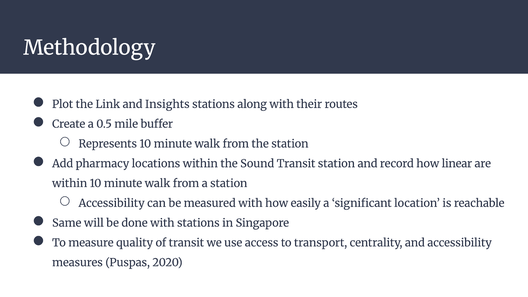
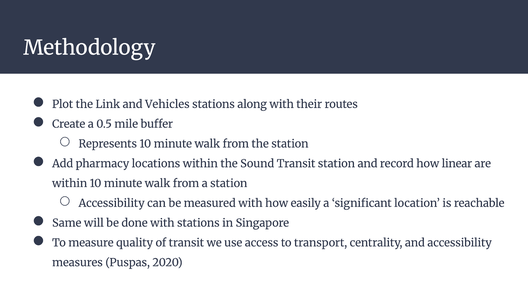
Insights: Insights -> Vehicles
